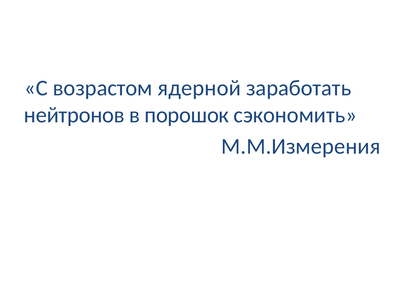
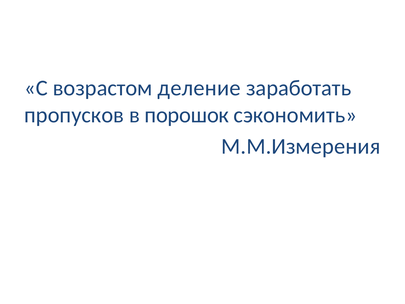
ядерной: ядерной -> деление
нейтронов: нейтронов -> пропусков
